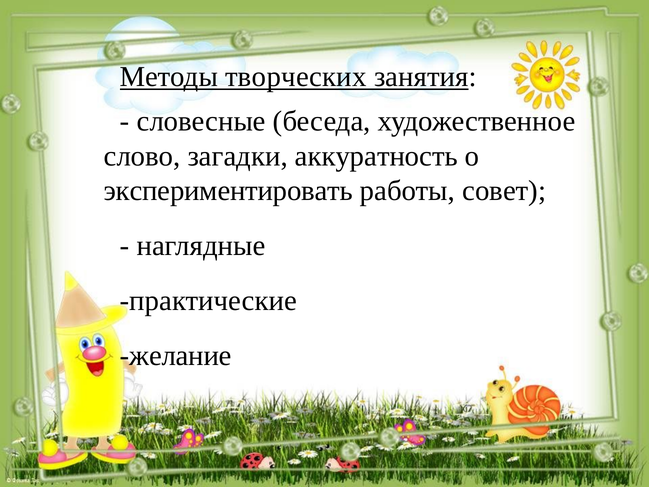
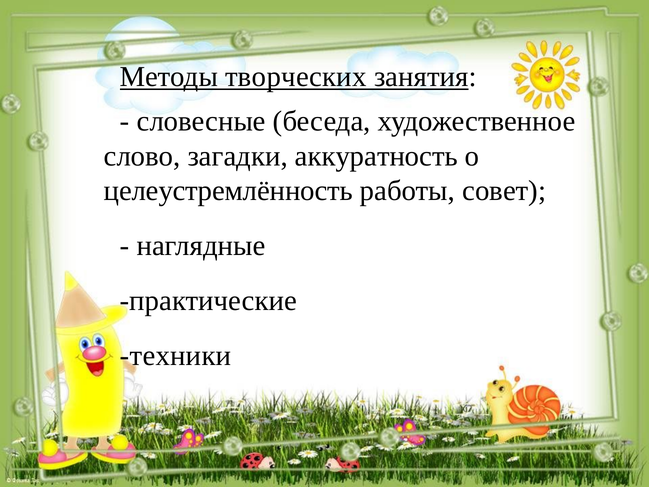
экспериментировать: экспериментировать -> целеустремлённость
желание: желание -> техники
